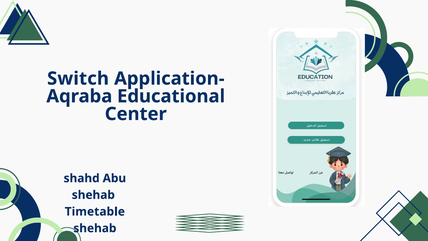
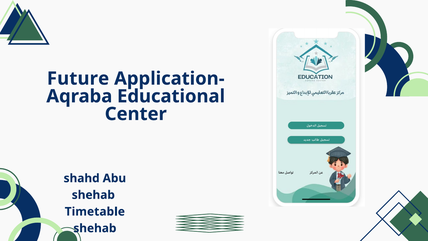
Switch: Switch -> Future
